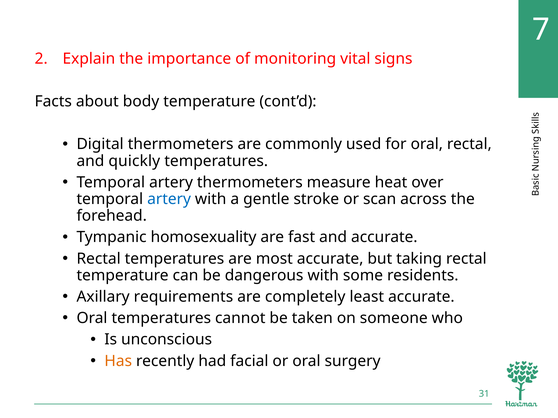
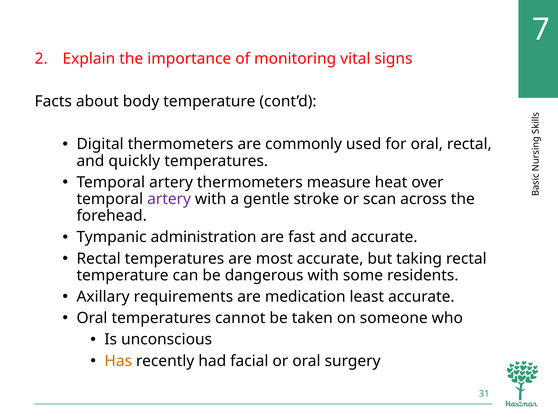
artery at (169, 199) colour: blue -> purple
homosexuality: homosexuality -> administration
completely: completely -> medication
